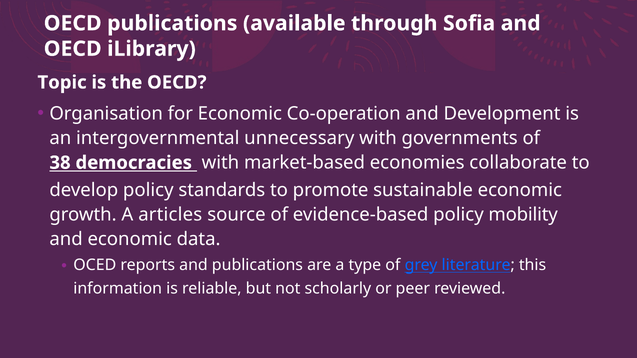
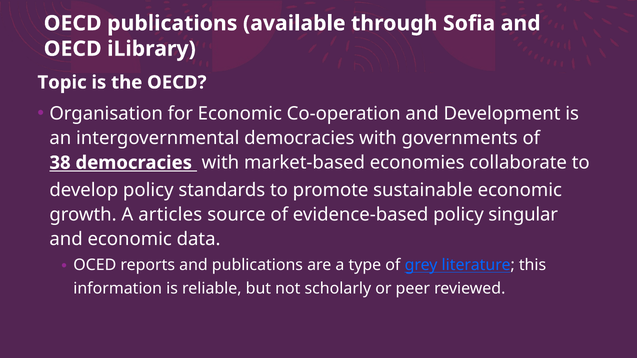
intergovernmental unnecessary: unnecessary -> democracies
mobility: mobility -> singular
